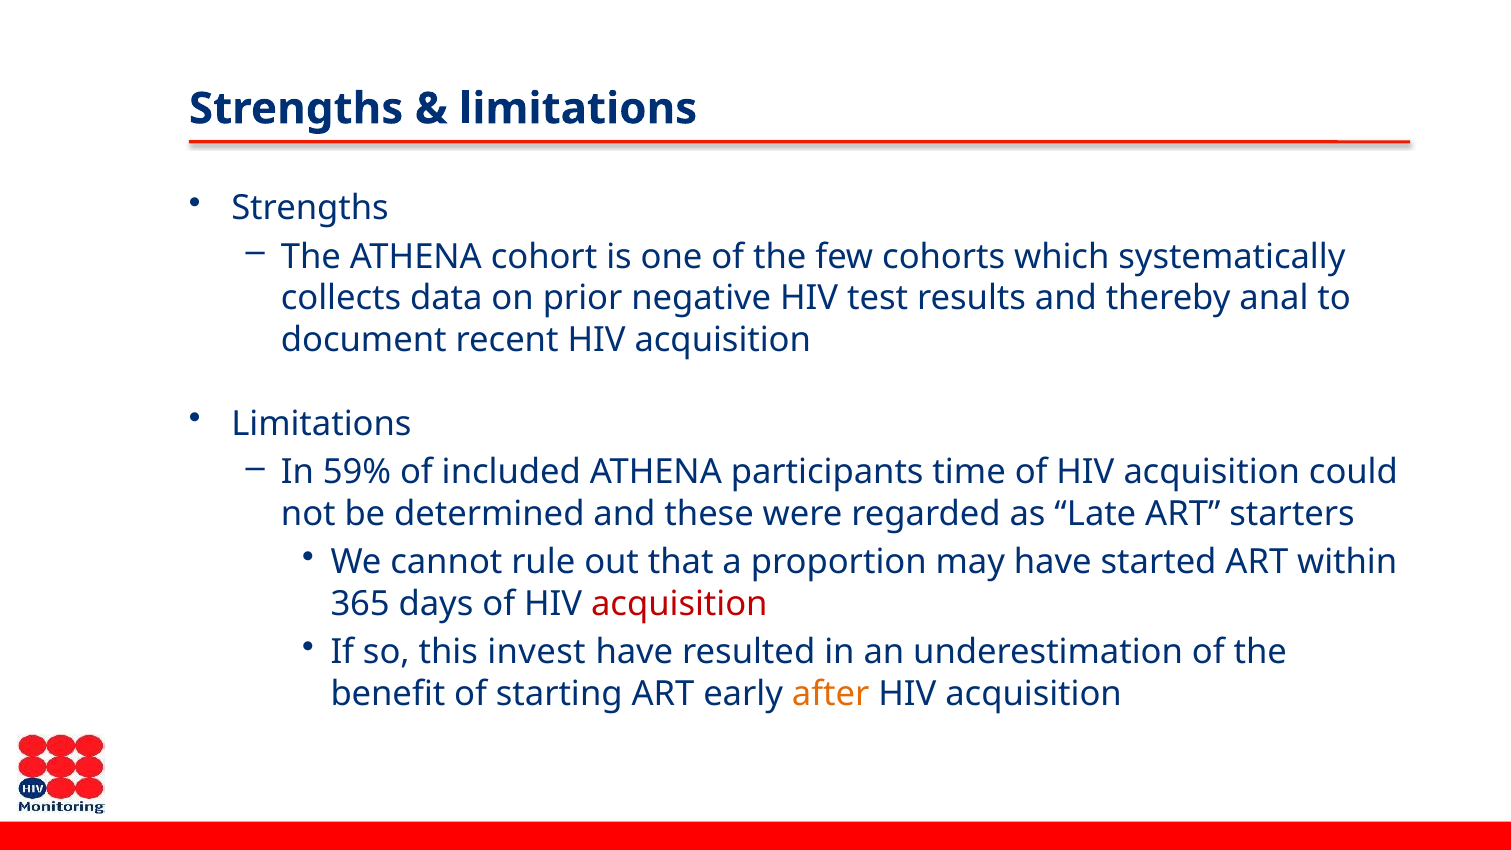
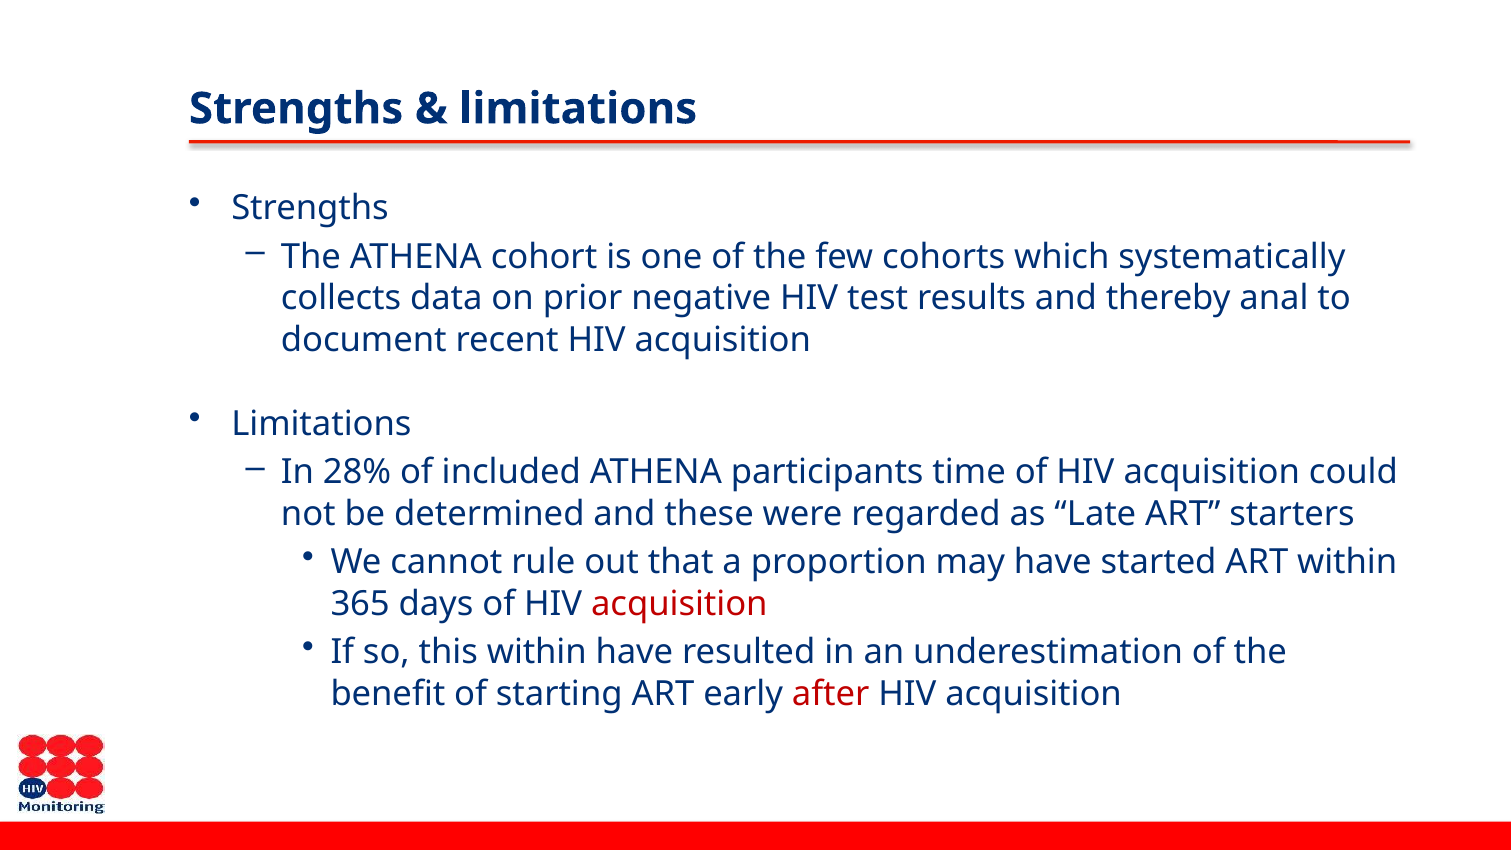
59%: 59% -> 28%
this invest: invest -> within
after colour: orange -> red
